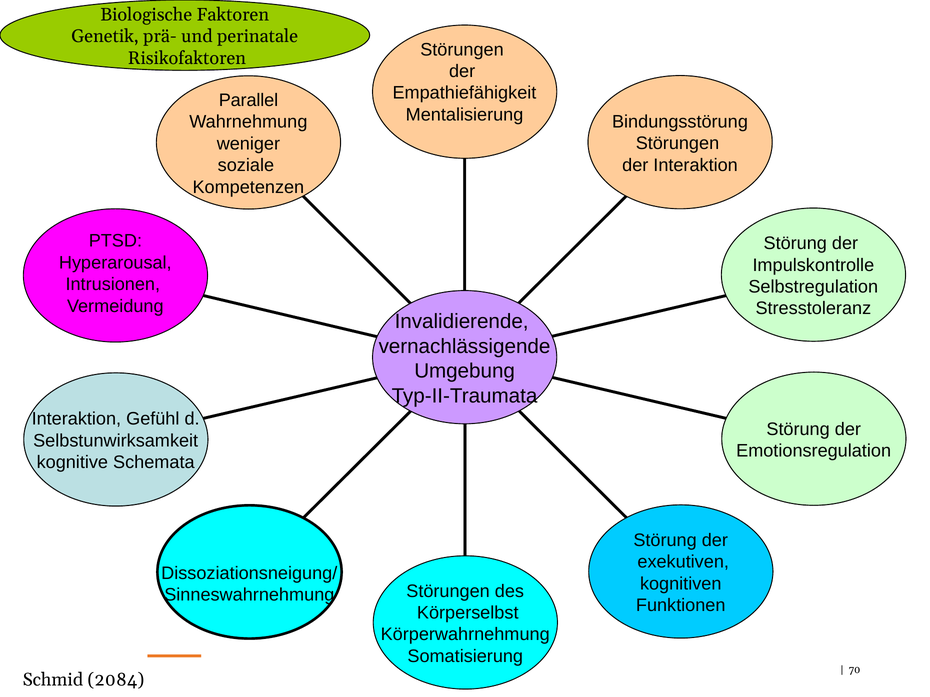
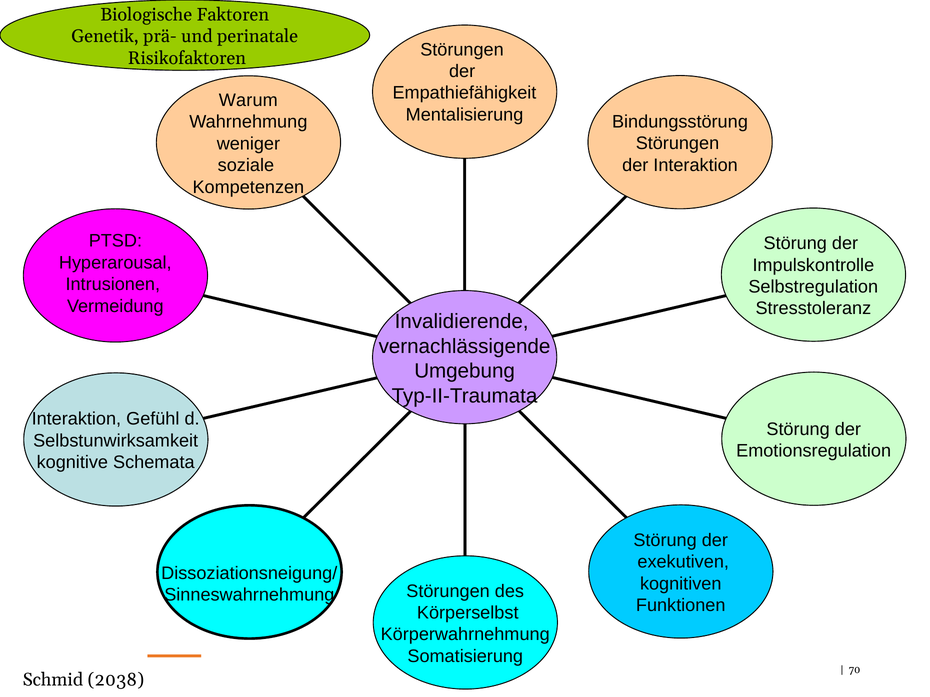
Parallel: Parallel -> Warum
2084: 2084 -> 2038
